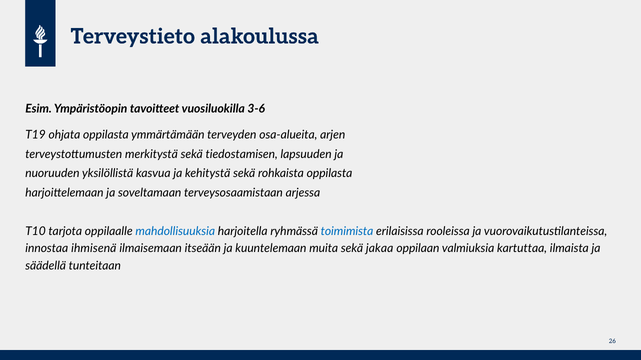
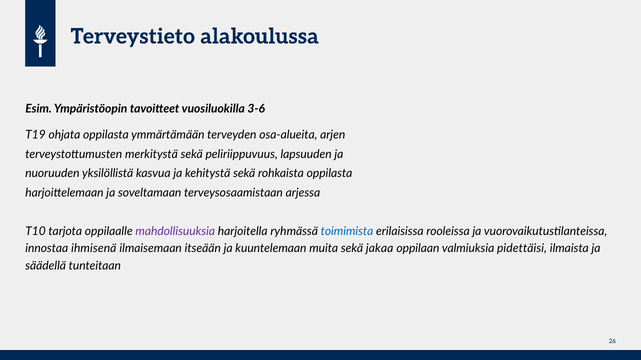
tiedostamisen: tiedostamisen -> peliriippuvuus
mahdollisuuksia colour: blue -> purple
kartuttaa: kartuttaa -> pidettäisi
